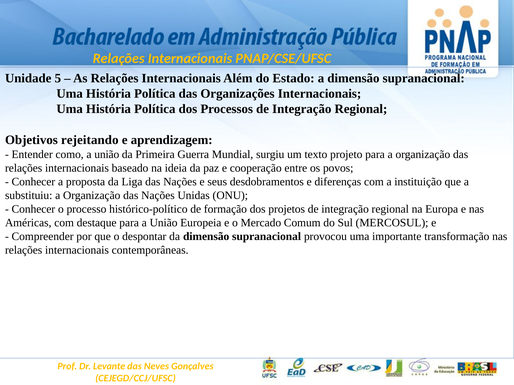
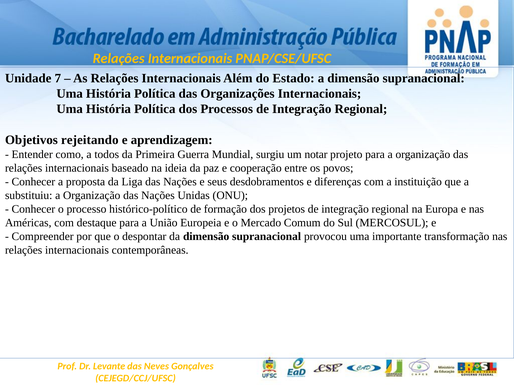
5: 5 -> 7
como a união: união -> todos
texto: texto -> notar
